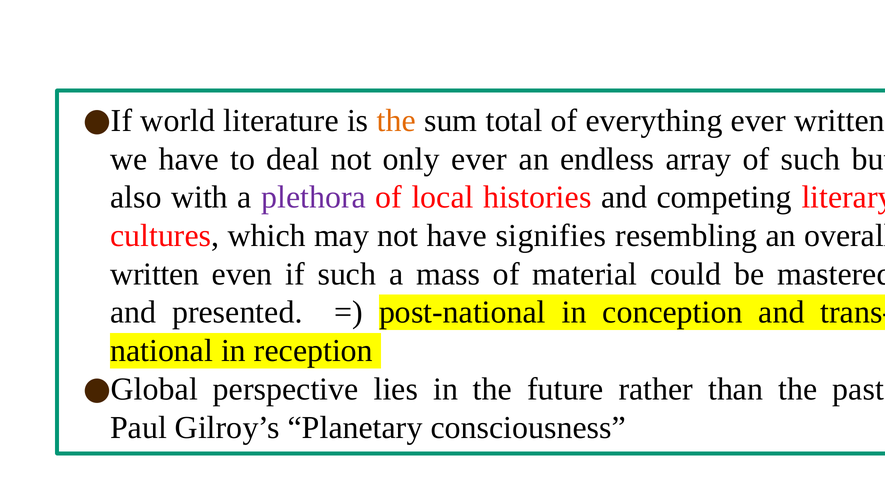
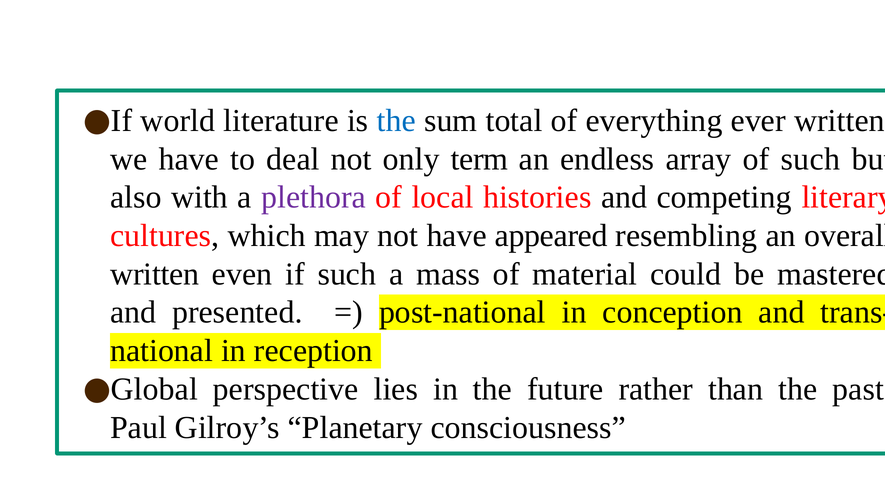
the at (396, 121) colour: orange -> blue
only ever: ever -> term
signifies: signifies -> appeared
